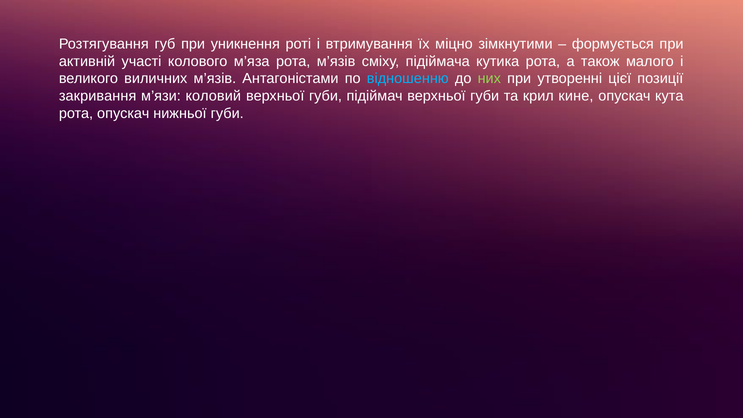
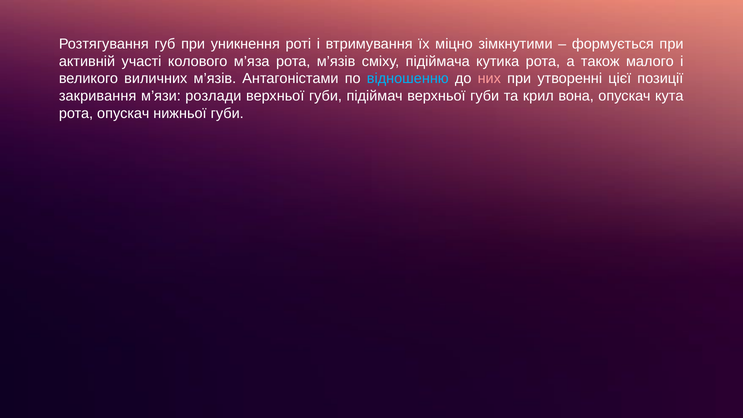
них colour: light green -> pink
коловий: коловий -> розлади
кине: кине -> вона
